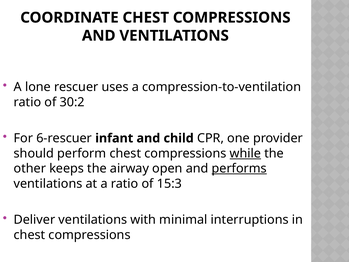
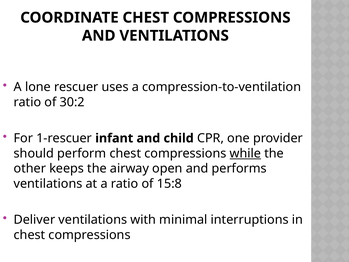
6-rescuer: 6-rescuer -> 1-rescuer
performs underline: present -> none
15:3: 15:3 -> 15:8
